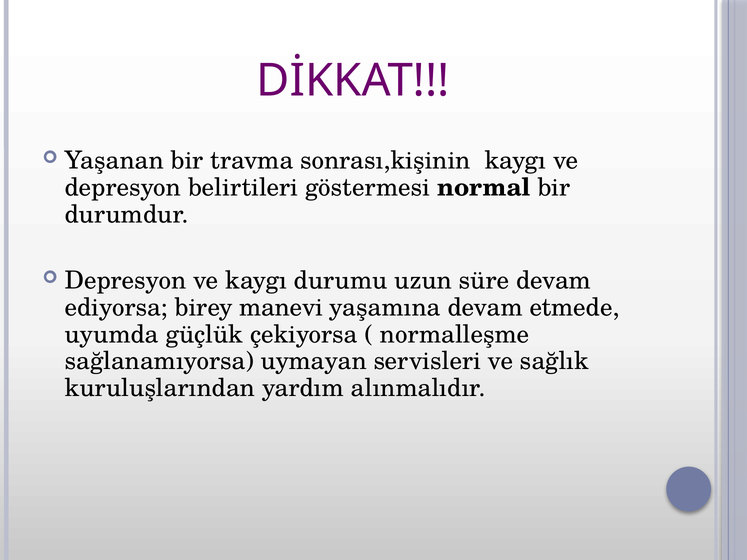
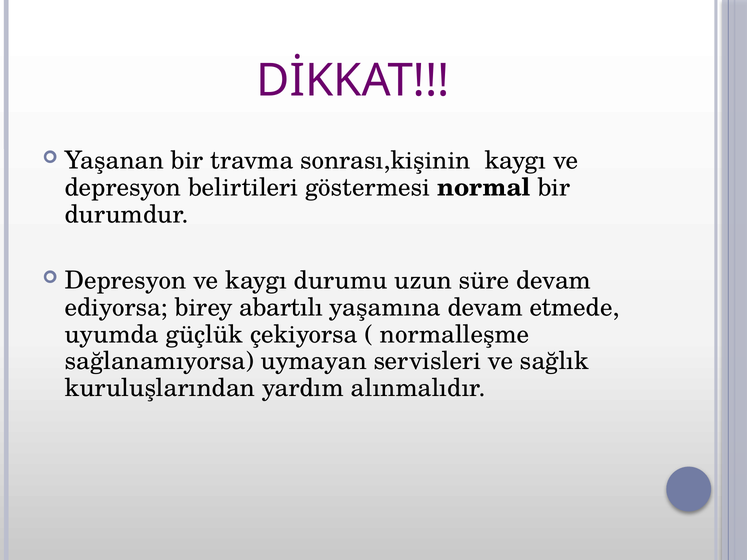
manevi: manevi -> abartılı
